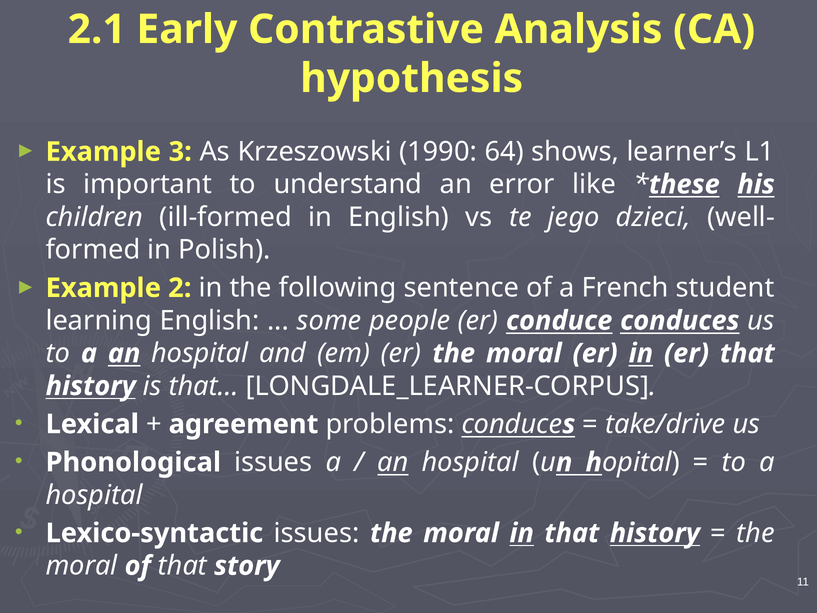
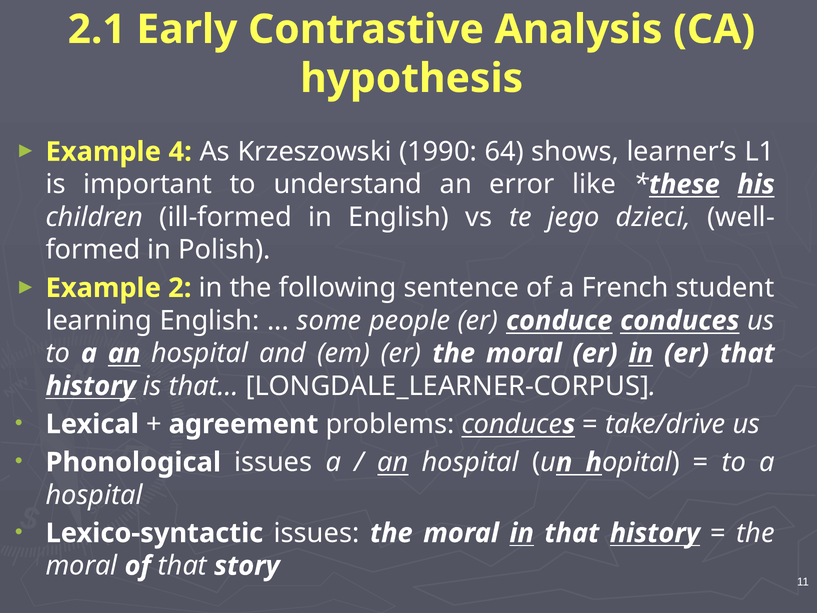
3: 3 -> 4
